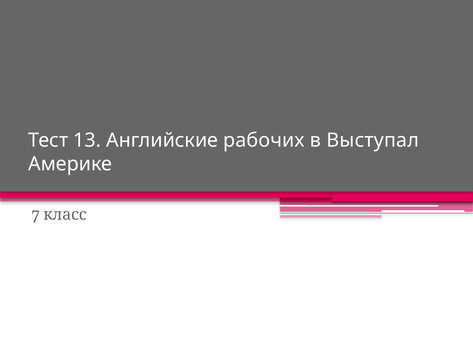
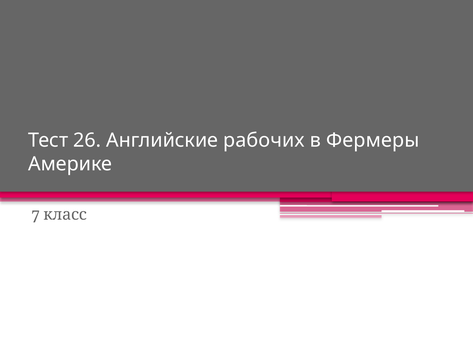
13: 13 -> 26
Выступал: Выступал -> Фермеры
